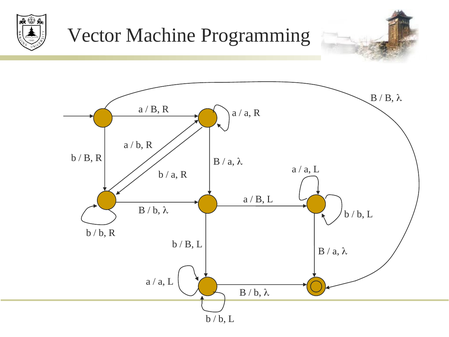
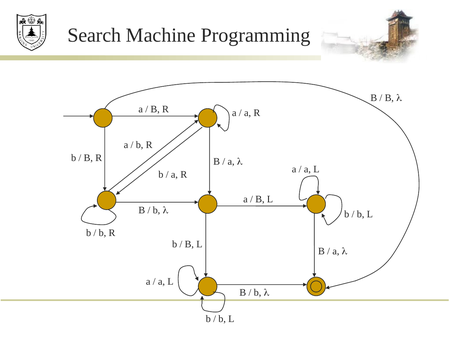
Vector: Vector -> Search
